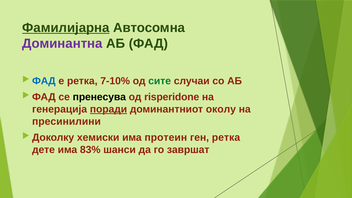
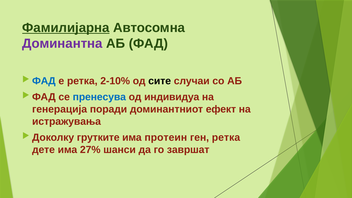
7-10%: 7-10% -> 2-10%
сите colour: green -> black
пренесува colour: black -> blue
risperidone: risperidone -> индивидуа
поради underline: present -> none
околу: околу -> ефект
пресинилини: пресинилини -> истражувања
хемиски: хемиски -> грутките
83%: 83% -> 27%
